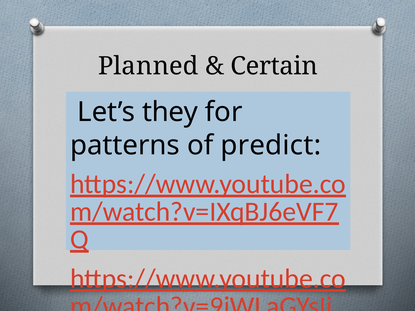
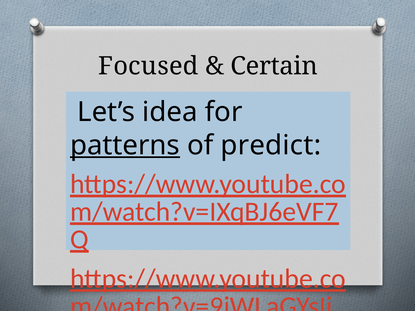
Planned: Planned -> Focused
they: they -> idea
patterns underline: none -> present
